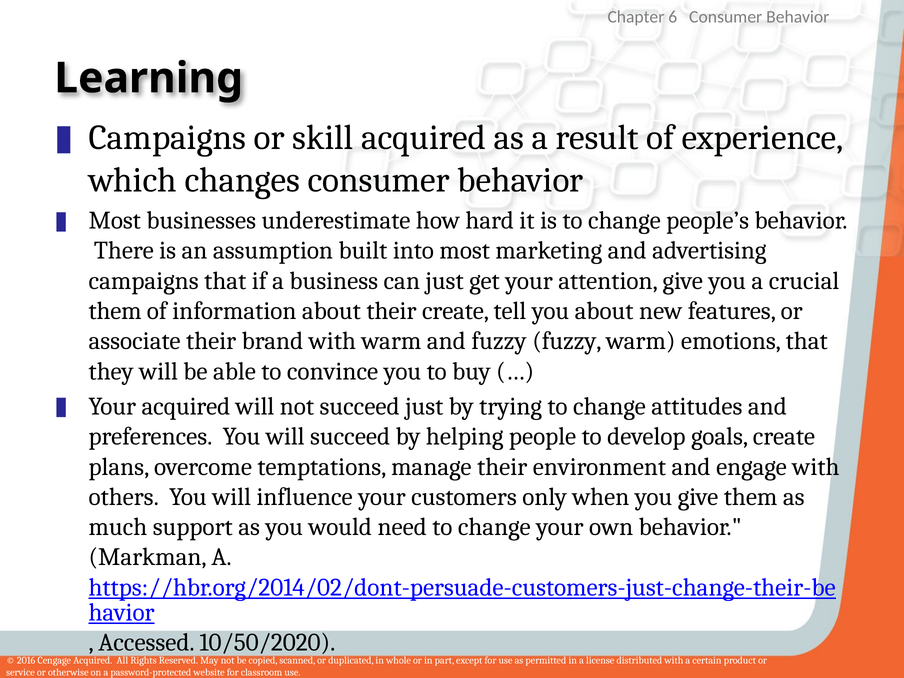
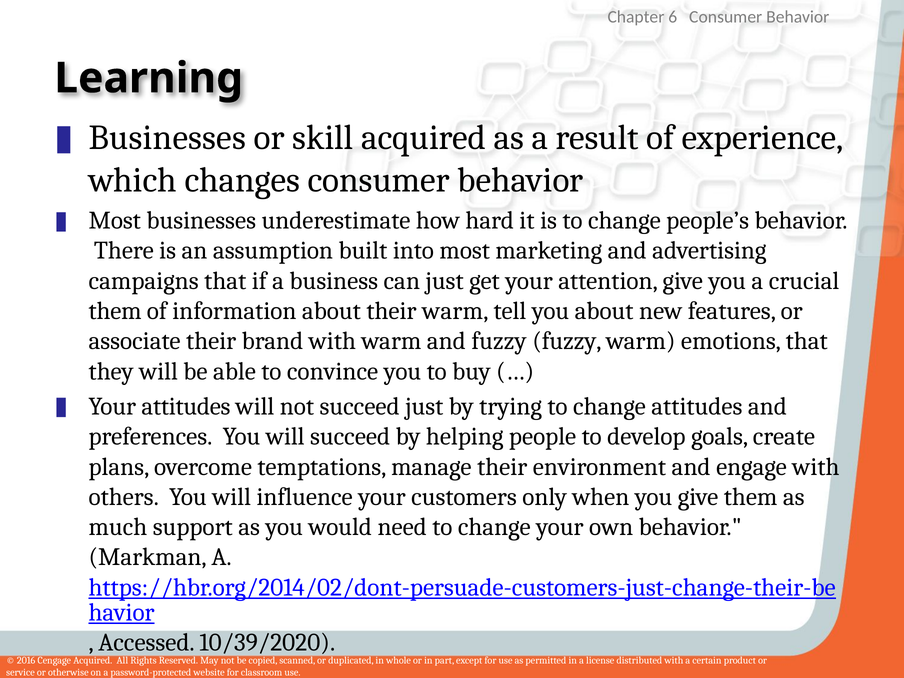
Campaigns at (167, 138): Campaigns -> Businesses
their create: create -> warm
Your acquired: acquired -> attitudes
10/50/2020: 10/50/2020 -> 10/39/2020
